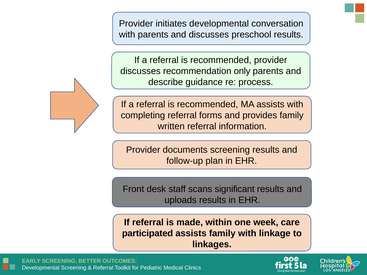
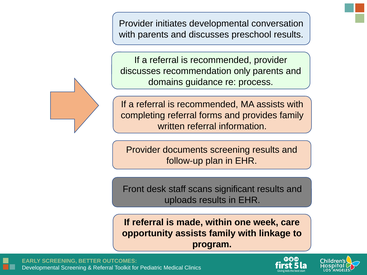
describe: describe -> domains
participated: participated -> opportunity
linkages: linkages -> program
